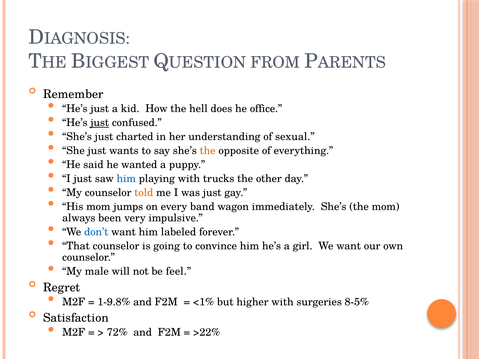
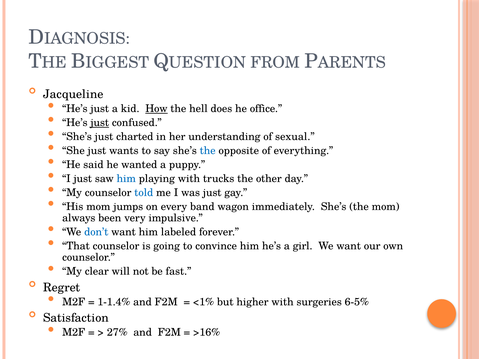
Remember: Remember -> Jacqueline
How underline: none -> present
the at (208, 151) colour: orange -> blue
told colour: orange -> blue
male: male -> clear
feel: feel -> fast
1-9.8%: 1-9.8% -> 1-1.4%
8-5%: 8-5% -> 6-5%
72%: 72% -> 27%
>22%: >22% -> >16%
